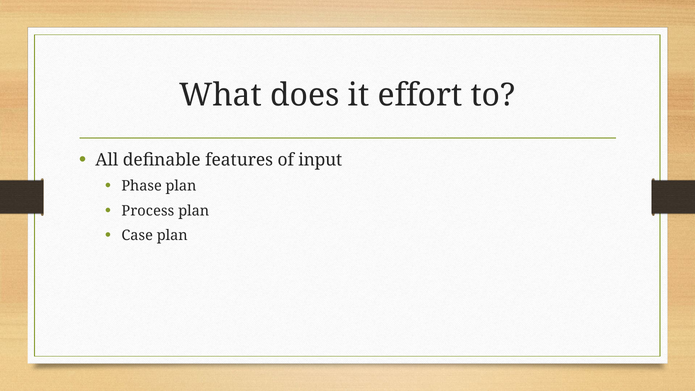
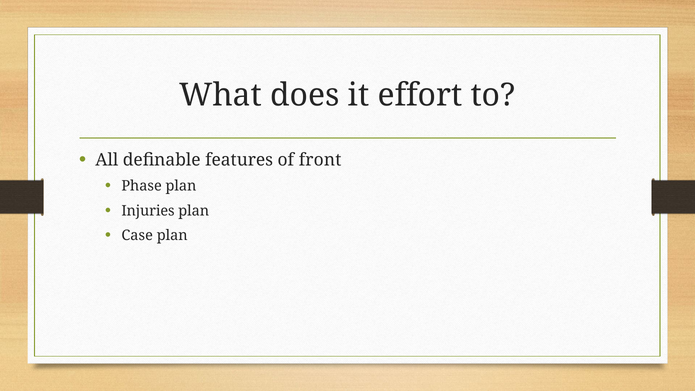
input: input -> front
Process: Process -> Injuries
